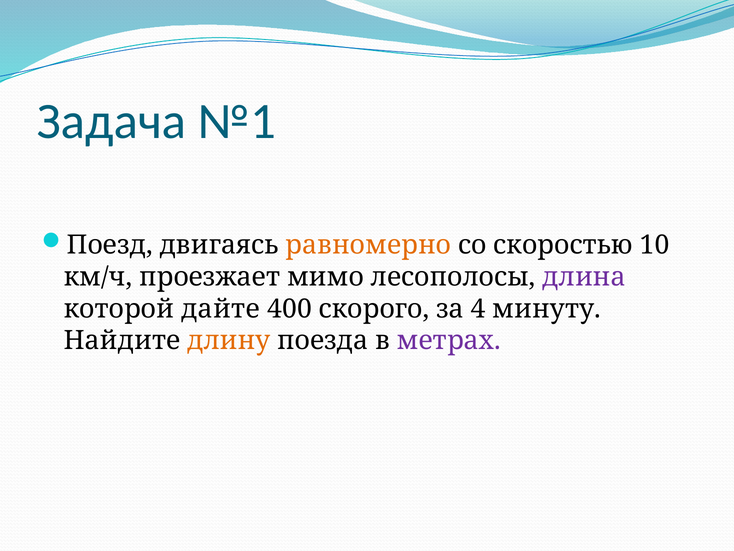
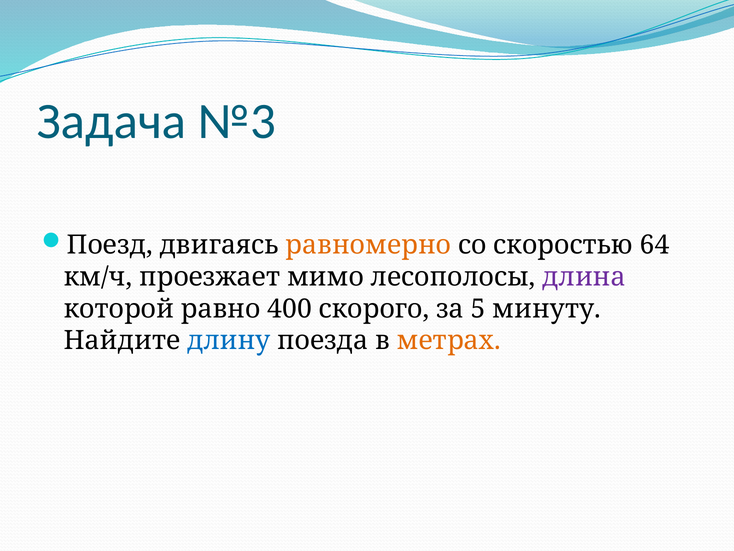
№1: №1 -> №3
10: 10 -> 64
дайте: дайте -> равно
4: 4 -> 5
длину colour: orange -> blue
метрах colour: purple -> orange
